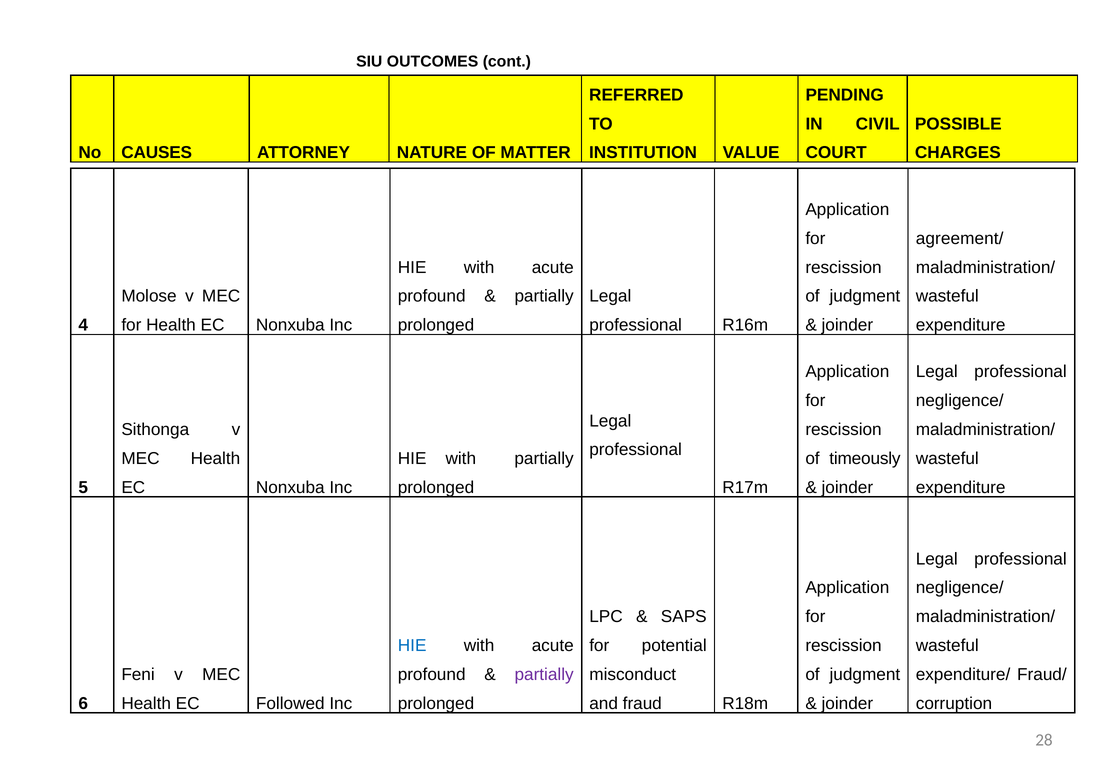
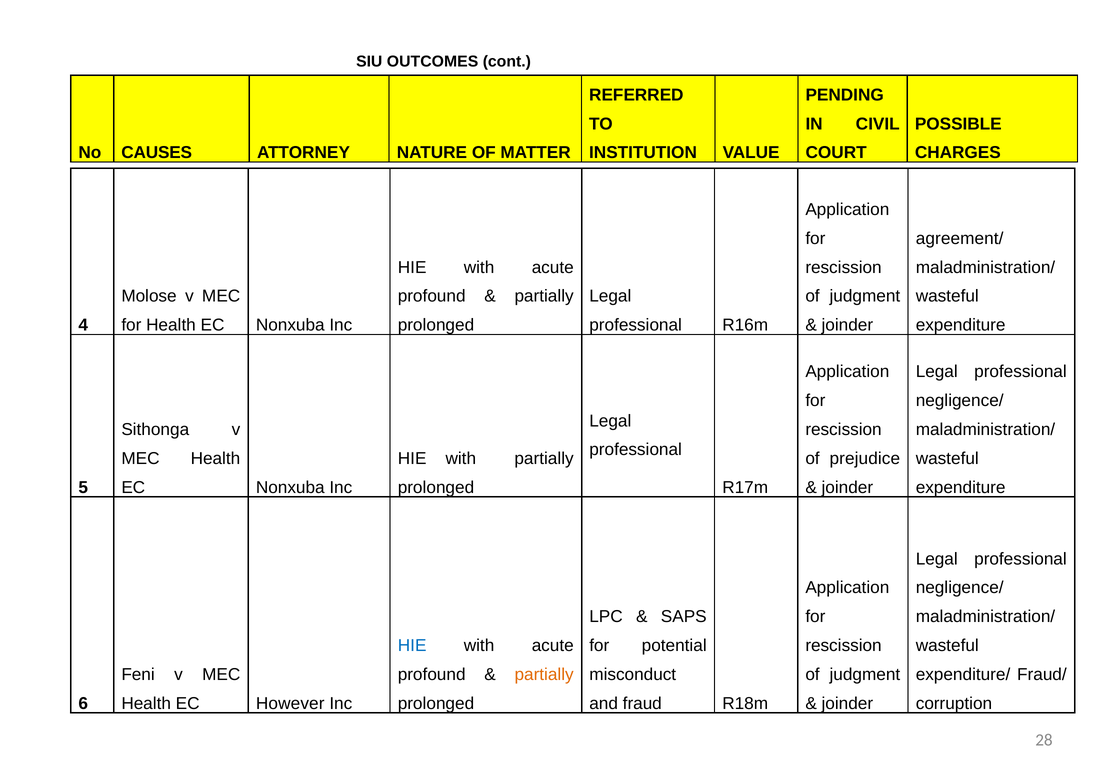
timeously: timeously -> prejudice
partially at (544, 674) colour: purple -> orange
Followed: Followed -> However
